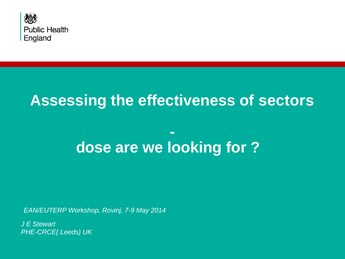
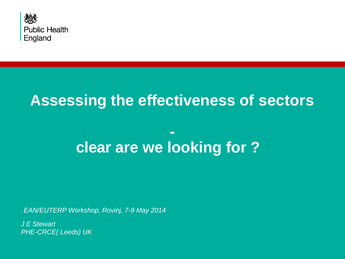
dose: dose -> clear
